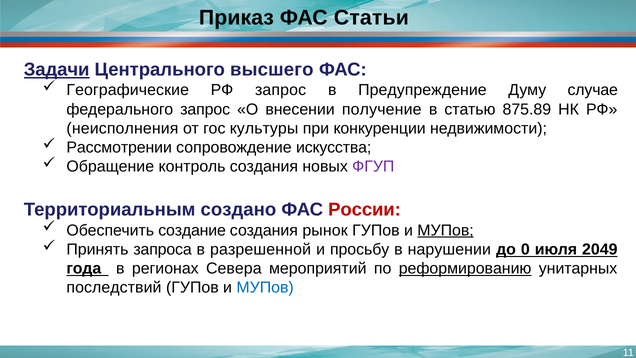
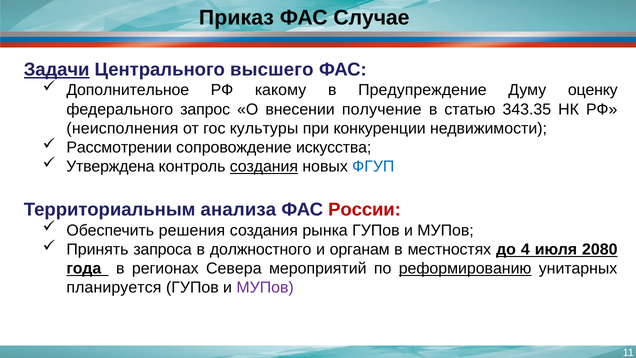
Статьи: Статьи -> Случае
Географические: Географические -> Дополнительное
РФ запрос: запрос -> какому
случае: случае -> оценку
875.89: 875.89 -> 343.35
Обращение: Обращение -> Утверждена
создания at (264, 166) underline: none -> present
ФГУП colour: purple -> blue
создано: создано -> анализа
создание: создание -> решения
рынок: рынок -> рынка
МУПов at (446, 230) underline: present -> none
разрешенной: разрешенной -> должностного
просьбу: просьбу -> органам
нарушении: нарушении -> местностях
0: 0 -> 4
2049: 2049 -> 2080
последствий: последствий -> планируется
МУПов at (265, 287) colour: blue -> purple
